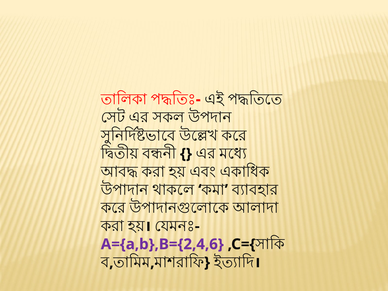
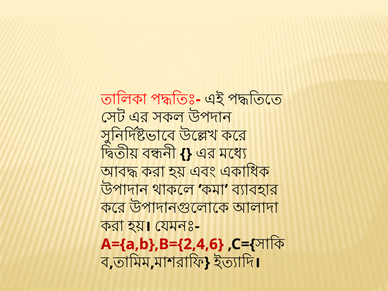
A={a,b},B={2,4,6 colour: purple -> red
